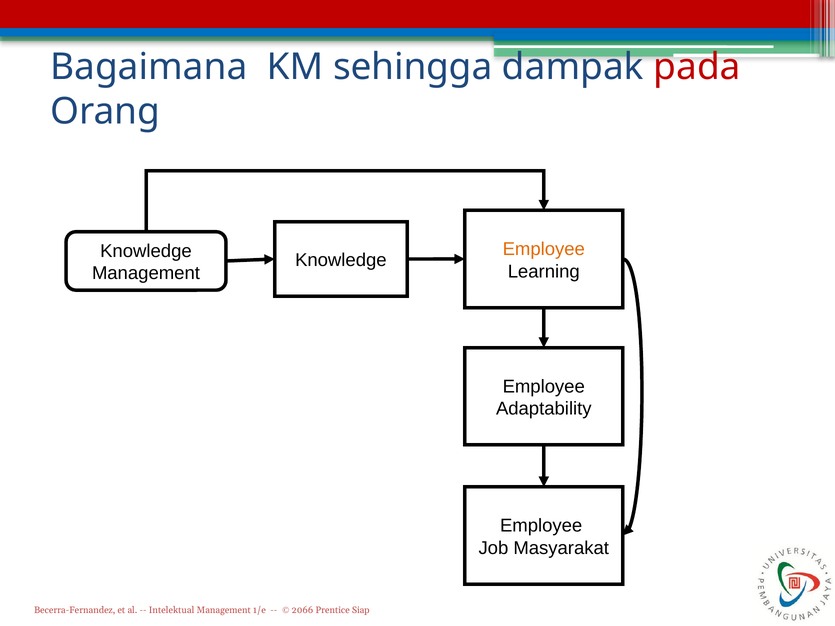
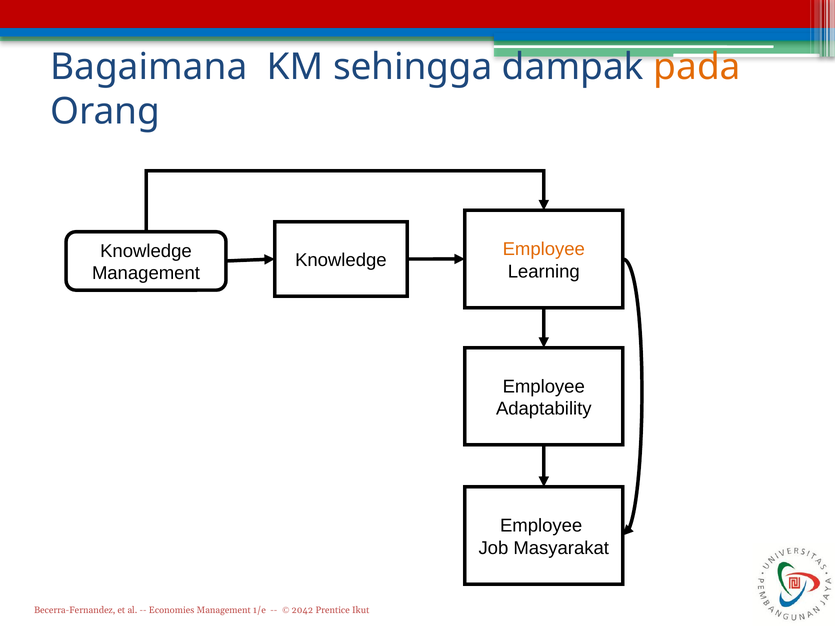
pada colour: red -> orange
Intelektual: Intelektual -> Economies
2066: 2066 -> 2042
Siap: Siap -> Ikut
